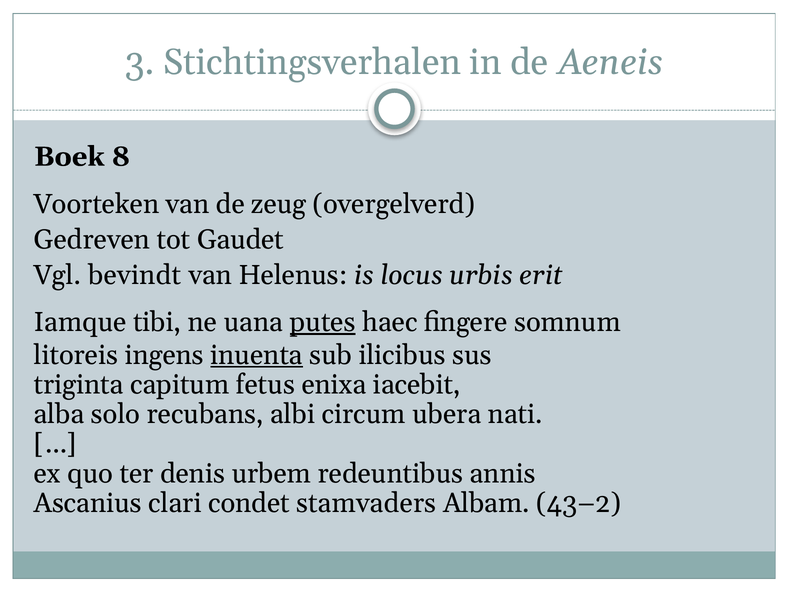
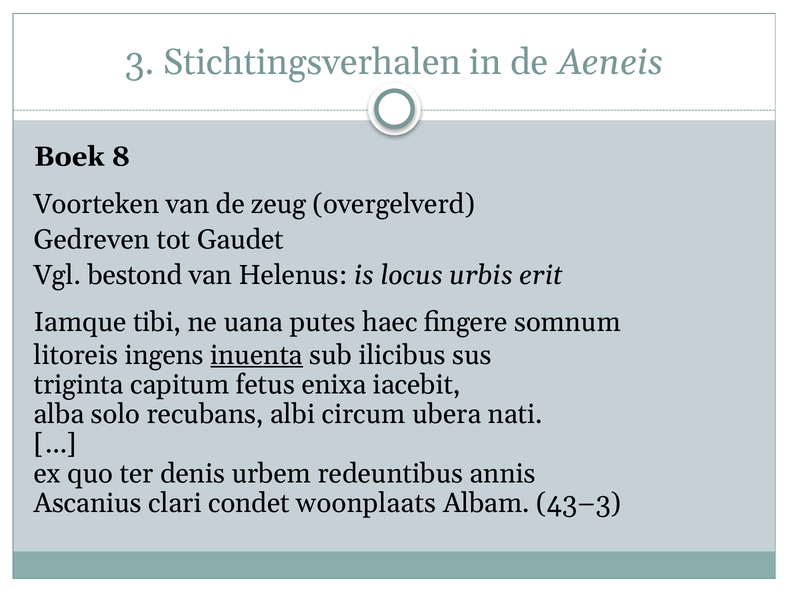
bevindt: bevindt -> bestond
putes underline: present -> none
stamvaders: stamvaders -> woonplaats
43–2: 43–2 -> 43–3
